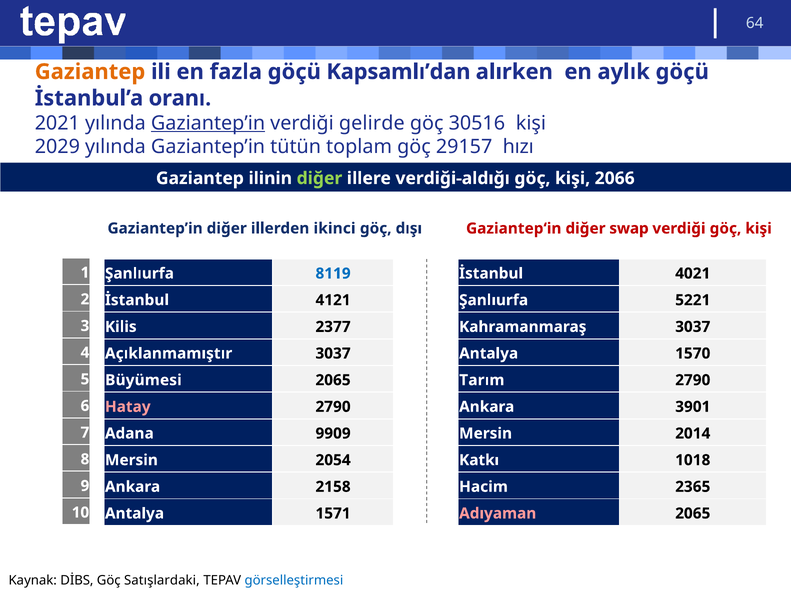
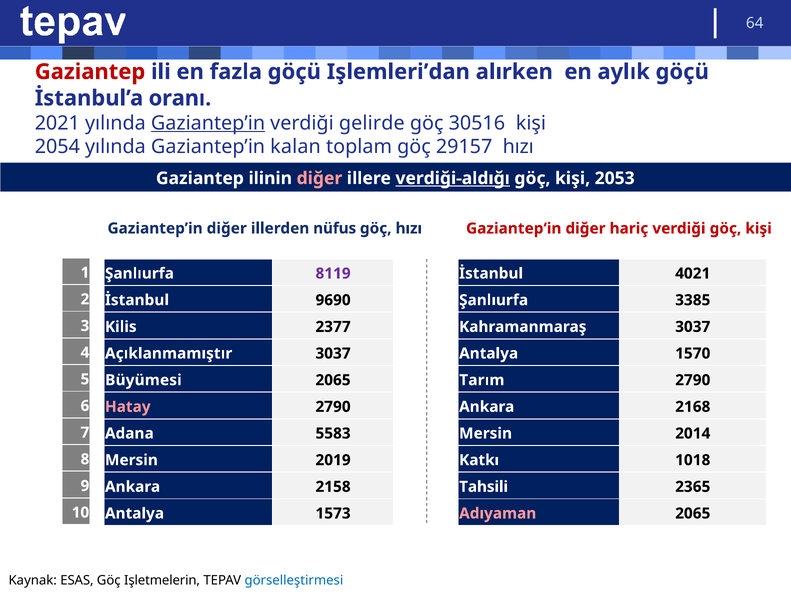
Gaziantep at (90, 72) colour: orange -> red
Kapsamlı’dan: Kapsamlı’dan -> Işlemleri’dan
2029: 2029 -> 2054
tütün: tütün -> kalan
diğer at (319, 178) colour: light green -> pink
verdiği-aldığı underline: none -> present
2066: 2066 -> 2053
ikinci: ikinci -> nüfus
göç dışı: dışı -> hızı
swap: swap -> hariç
8119 colour: blue -> purple
4121: 4121 -> 9690
5221: 5221 -> 3385
3901: 3901 -> 2168
9909: 9909 -> 5583
2054: 2054 -> 2019
Hacim: Hacim -> Tahsili
1571: 1571 -> 1573
DİBS: DİBS -> ESAS
Satışlardaki: Satışlardaki -> Işletmelerin
